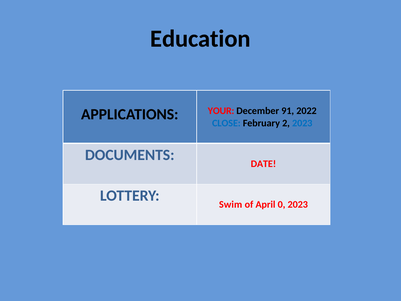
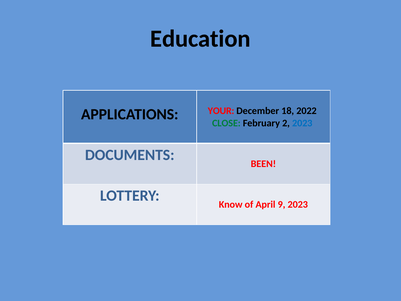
91: 91 -> 18
CLOSE colour: blue -> green
DATE: DATE -> BEEN
Swim: Swim -> Know
0: 0 -> 9
